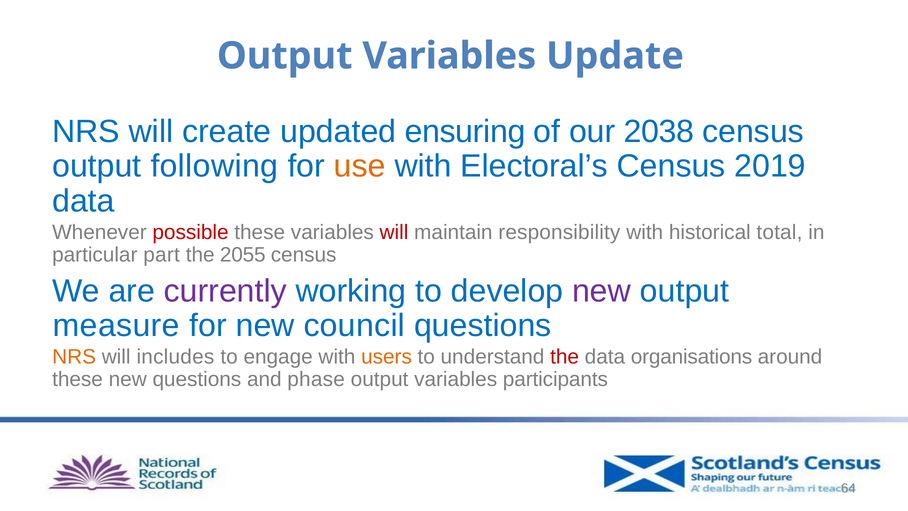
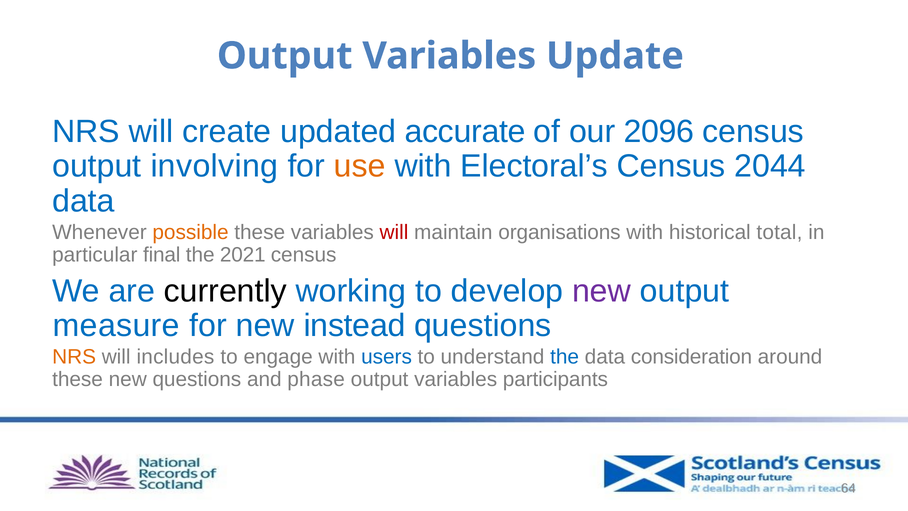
ensuring: ensuring -> accurate
2038: 2038 -> 2096
following: following -> involving
2019: 2019 -> 2044
possible colour: red -> orange
responsibility: responsibility -> organisations
part: part -> final
2055: 2055 -> 2021
currently colour: purple -> black
council: council -> instead
users colour: orange -> blue
the at (565, 357) colour: red -> blue
organisations: organisations -> consideration
